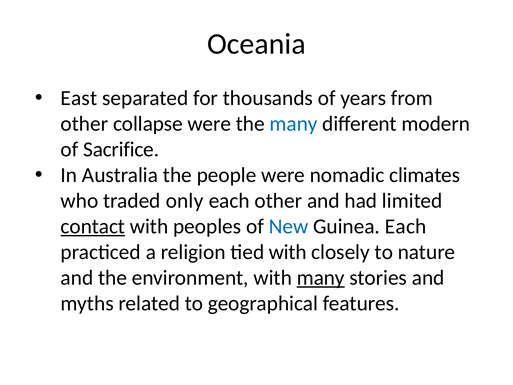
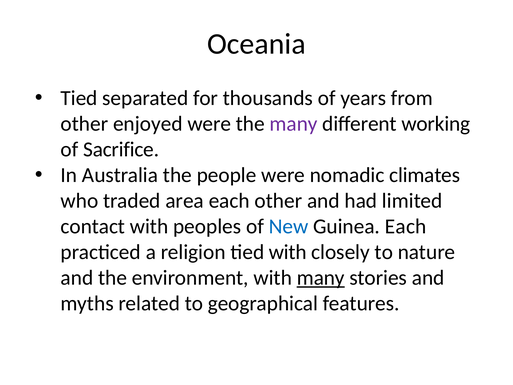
East at (79, 98): East -> Tied
collapse: collapse -> enjoyed
many at (294, 124) colour: blue -> purple
modern: modern -> working
only: only -> area
contact underline: present -> none
